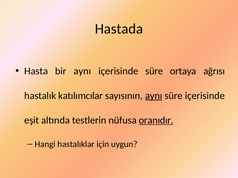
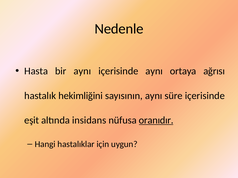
Hastada: Hastada -> Nedenle
içerisinde süre: süre -> aynı
katılımcılar: katılımcılar -> hekimliğini
aynı at (154, 96) underline: present -> none
testlerin: testlerin -> insidans
